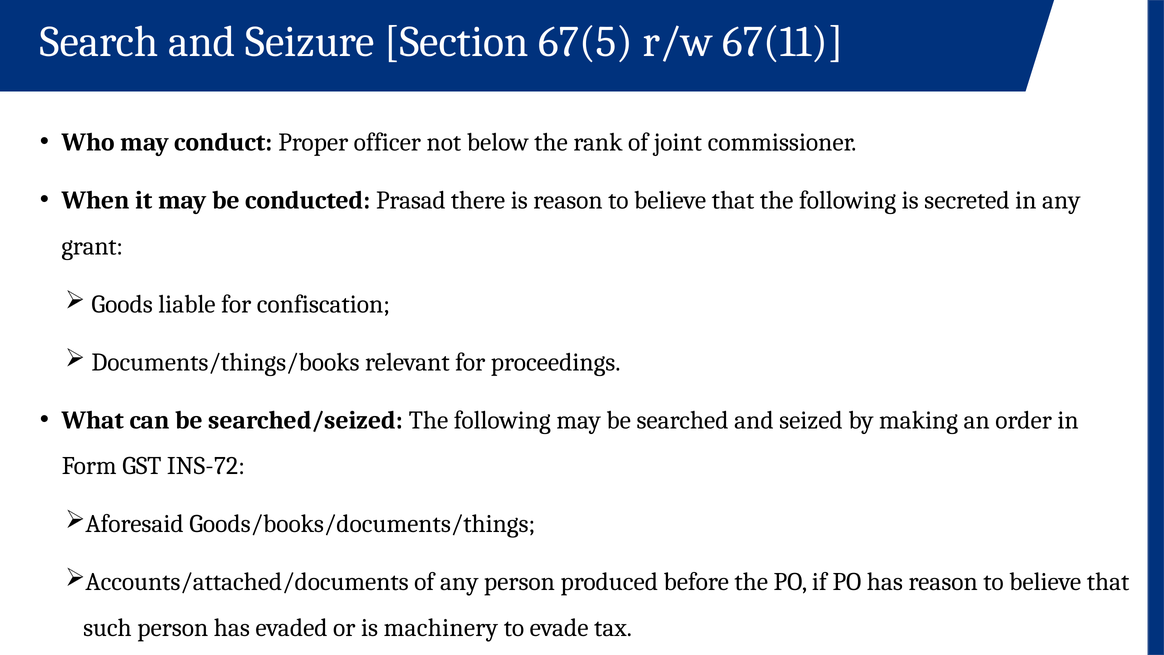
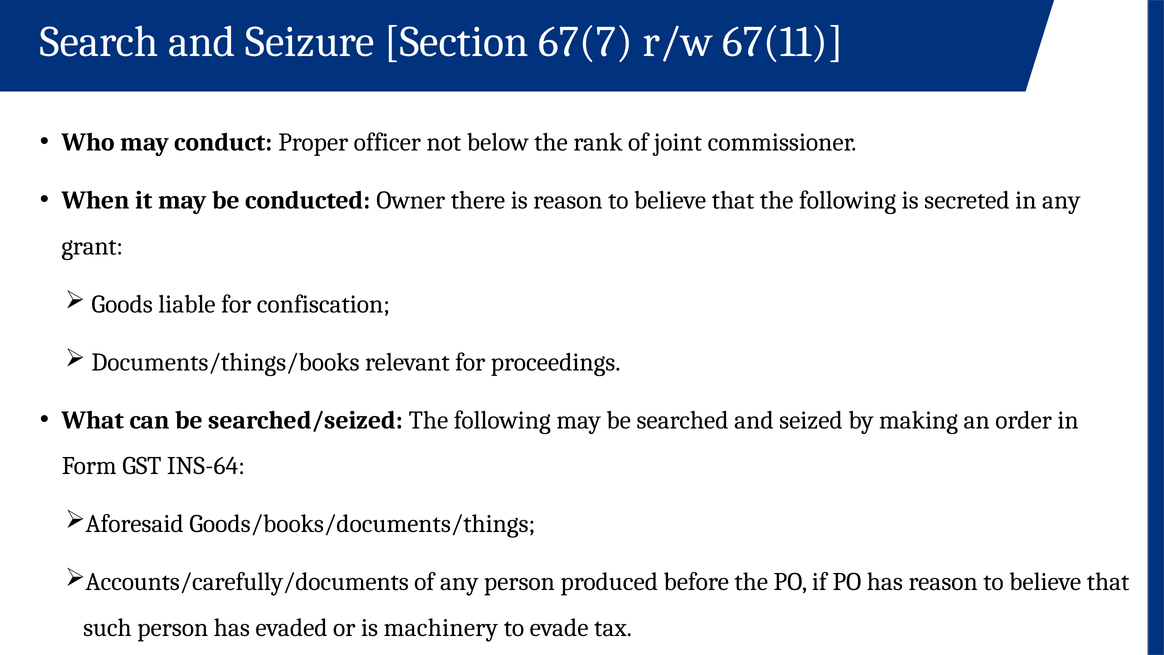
67(5: 67(5 -> 67(7
Prasad: Prasad -> Owner
INS-72: INS-72 -> INS-64
Accounts/attached/documents: Accounts/attached/documents -> Accounts/carefully/documents
